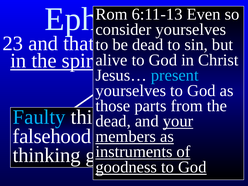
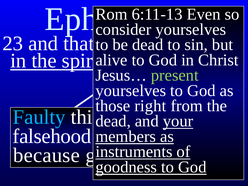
present colour: light blue -> light green
parts: parts -> right
thinking at (47, 155): thinking -> because
